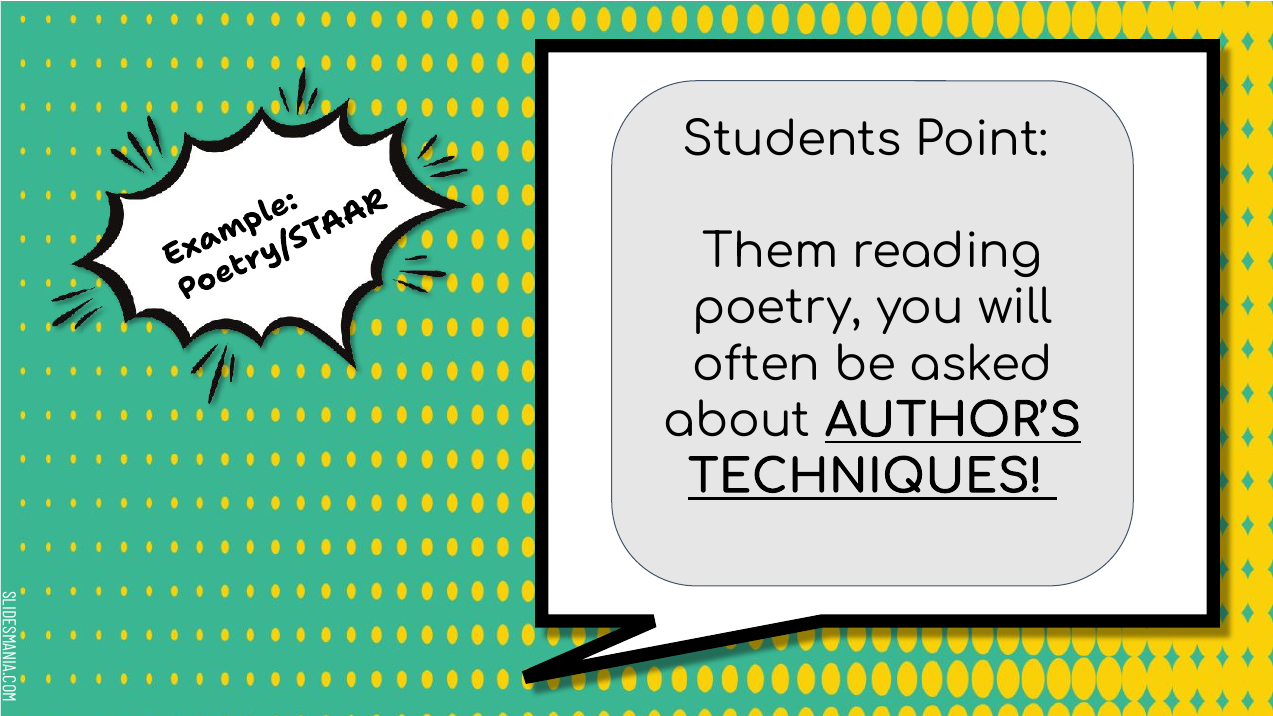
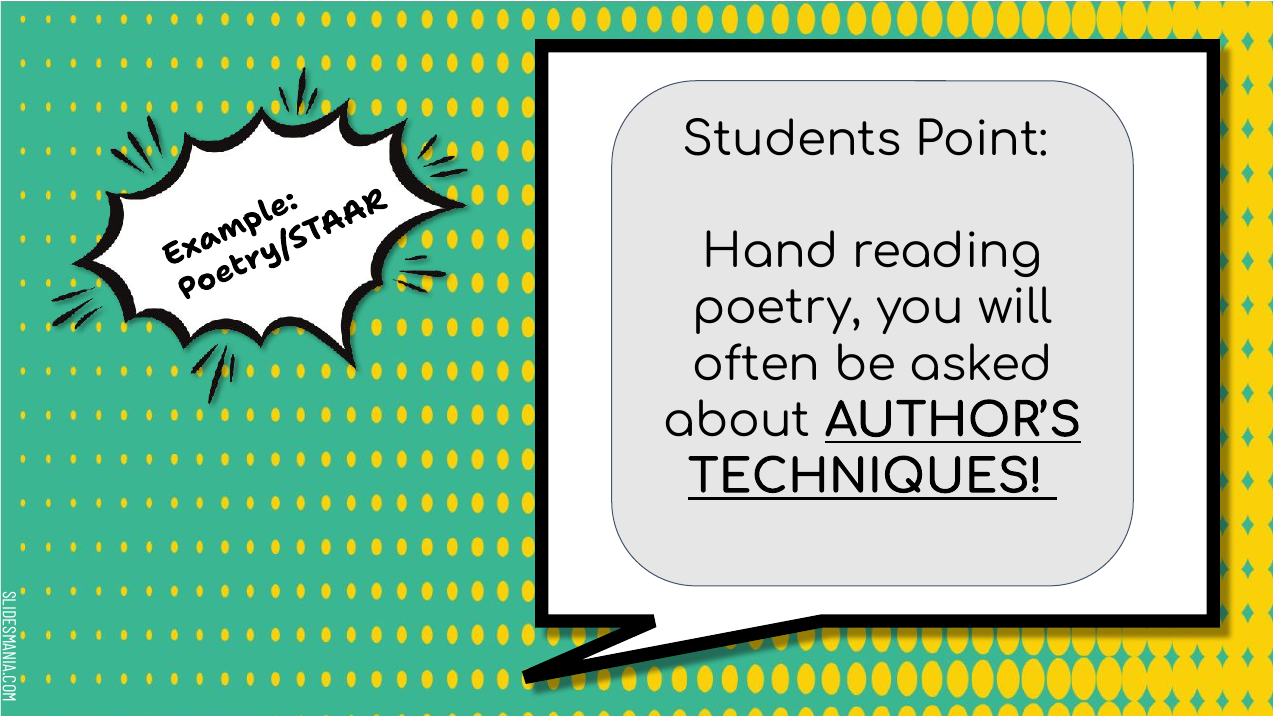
Them: Them -> Hand
